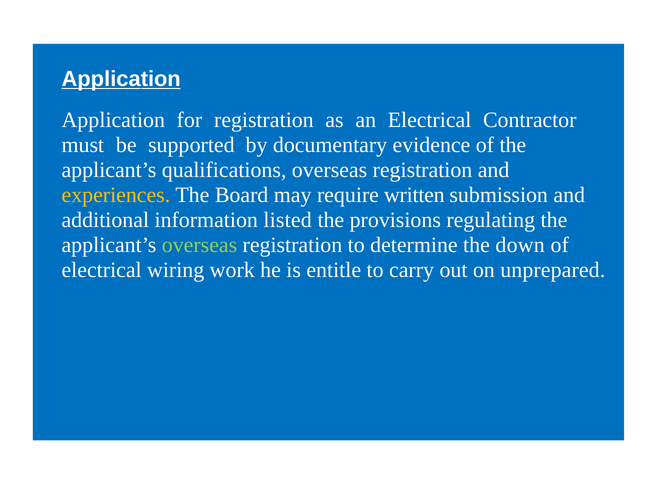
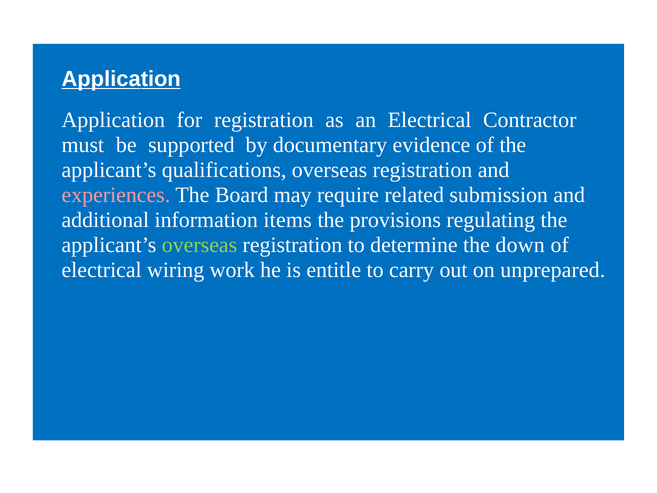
experiences colour: yellow -> pink
written: written -> related
listed: listed -> items
